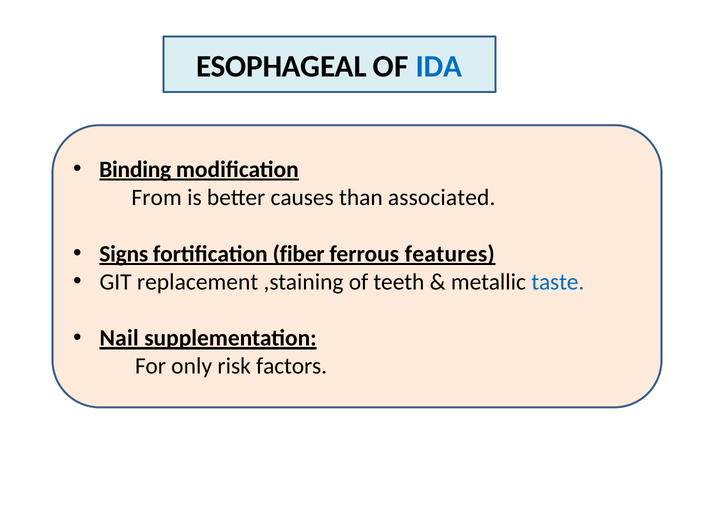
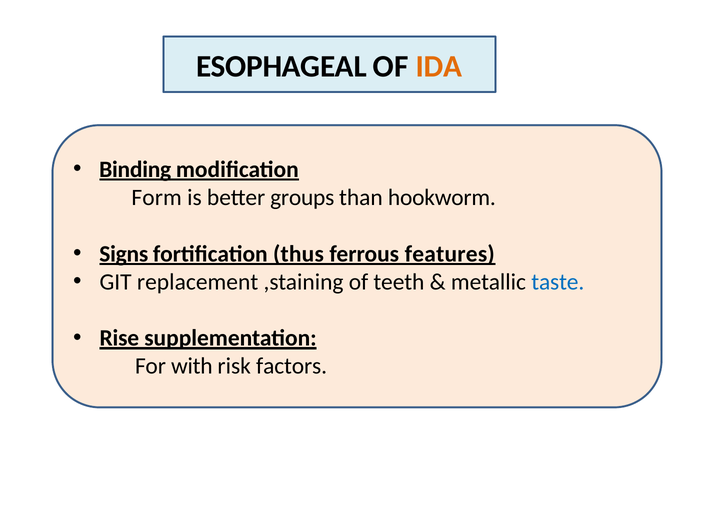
IDA colour: blue -> orange
From: From -> Form
causes: causes -> groups
associated: associated -> hookworm
fiber: fiber -> thus
Nail: Nail -> Rise
only: only -> with
